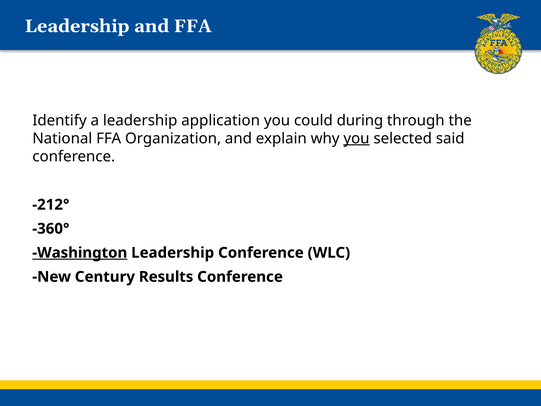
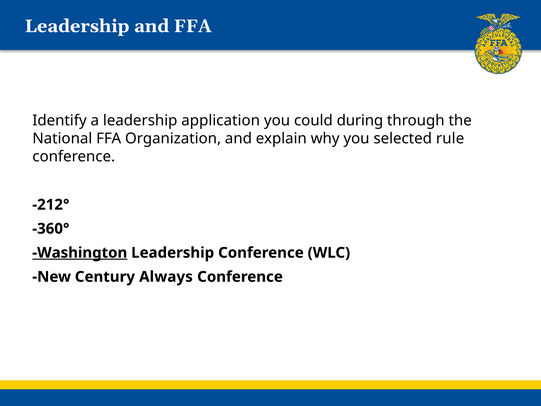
you at (357, 138) underline: present -> none
said: said -> rule
Results: Results -> Always
